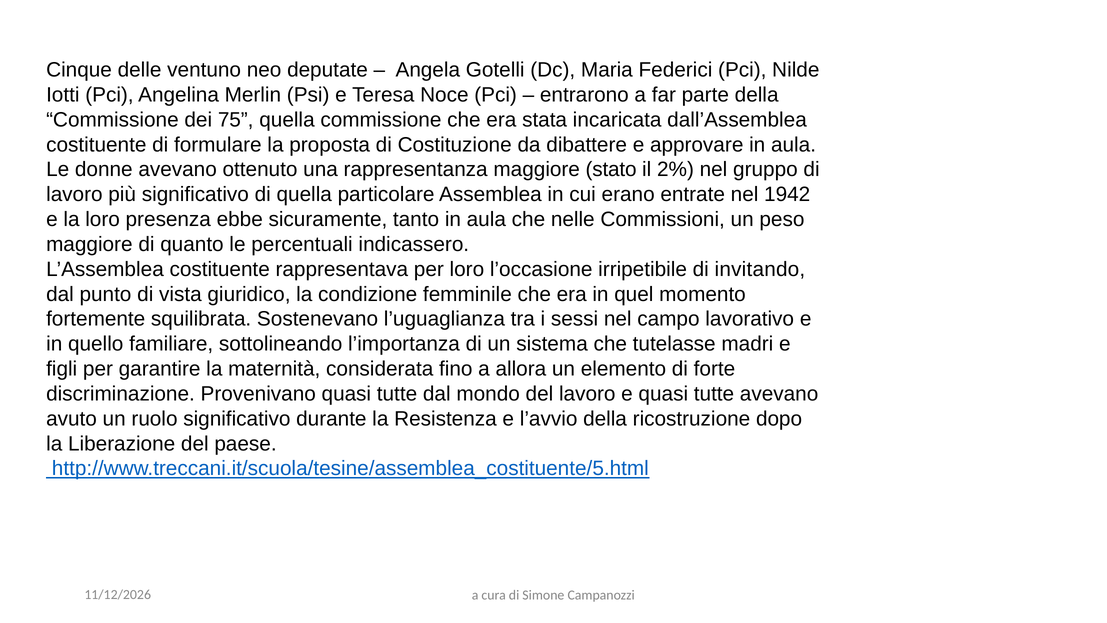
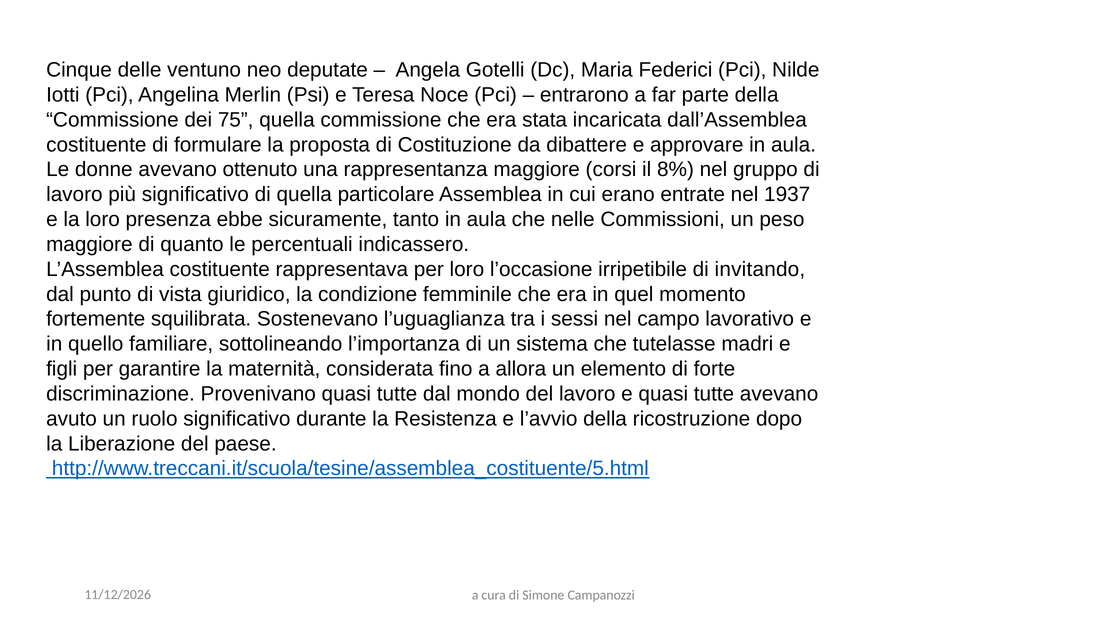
stato: stato -> corsi
2%: 2% -> 8%
1942: 1942 -> 1937
